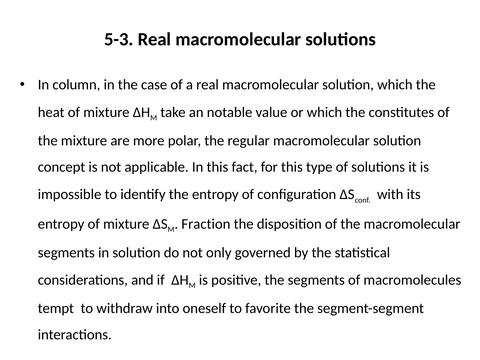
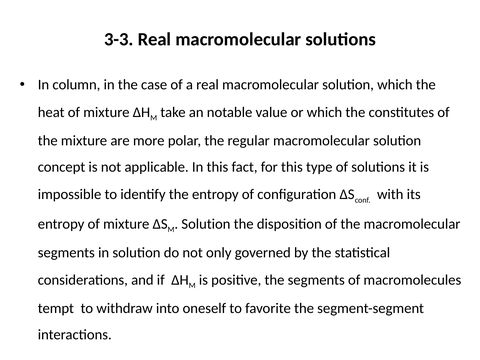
5-3: 5-3 -> 3-3
Fraction at (206, 224): Fraction -> Solution
